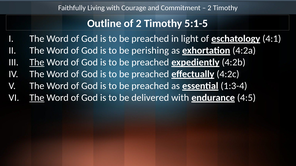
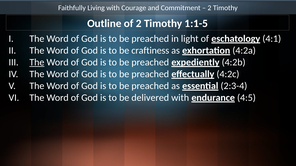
5:1-5: 5:1-5 -> 1:1-5
perishing: perishing -> craftiness
1:3-4: 1:3-4 -> 2:3-4
The at (37, 98) underline: present -> none
